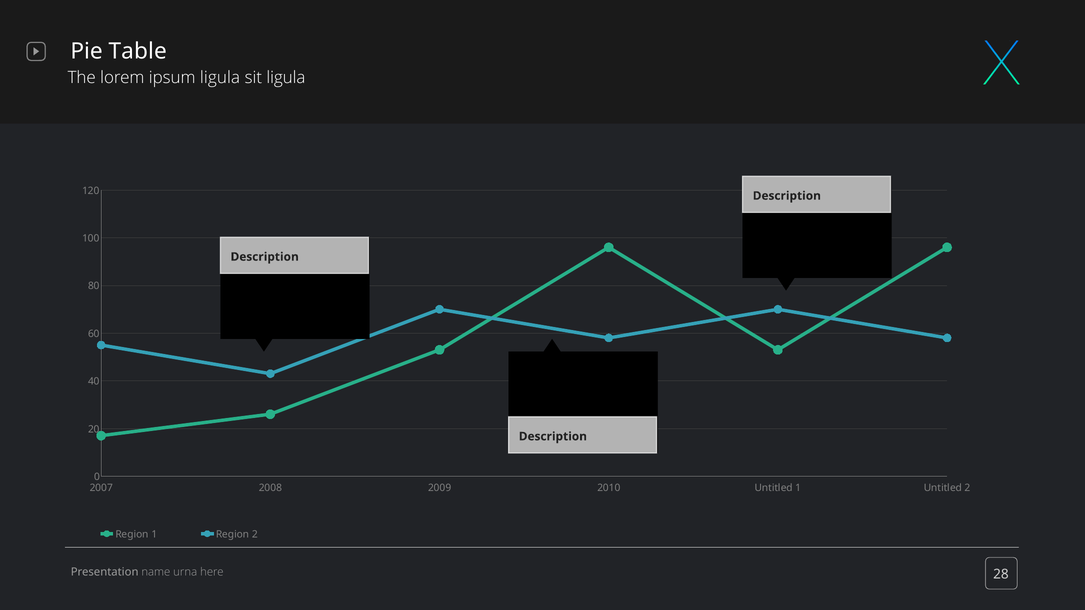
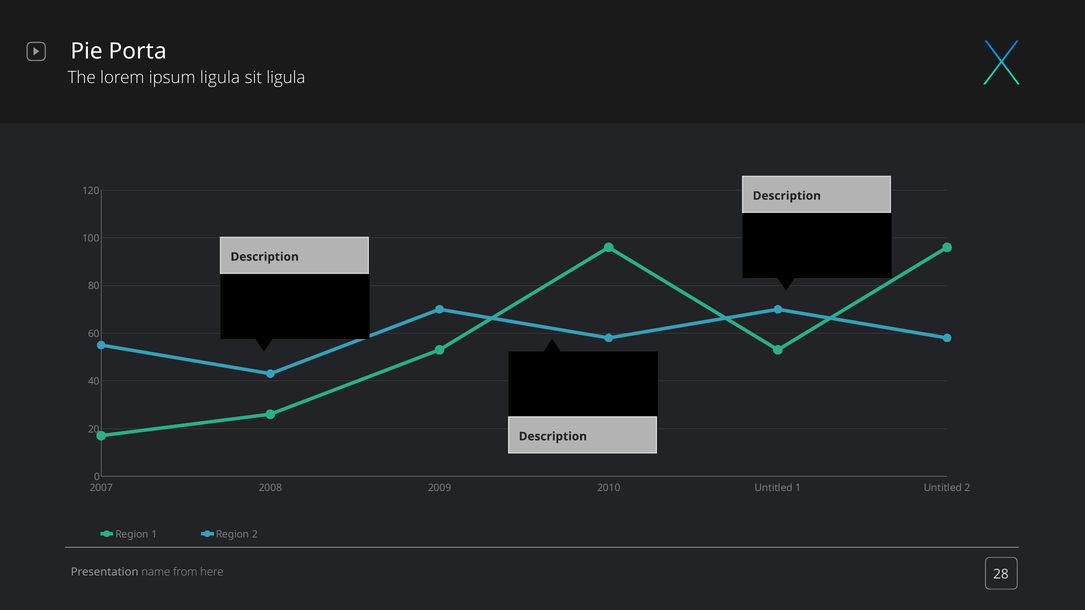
Table: Table -> Porta
urna: urna -> from
